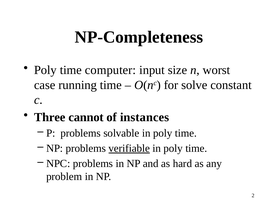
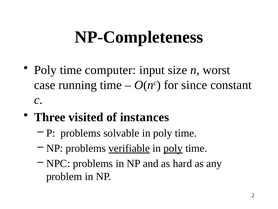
solve: solve -> since
cannot: cannot -> visited
poly at (173, 148) underline: none -> present
